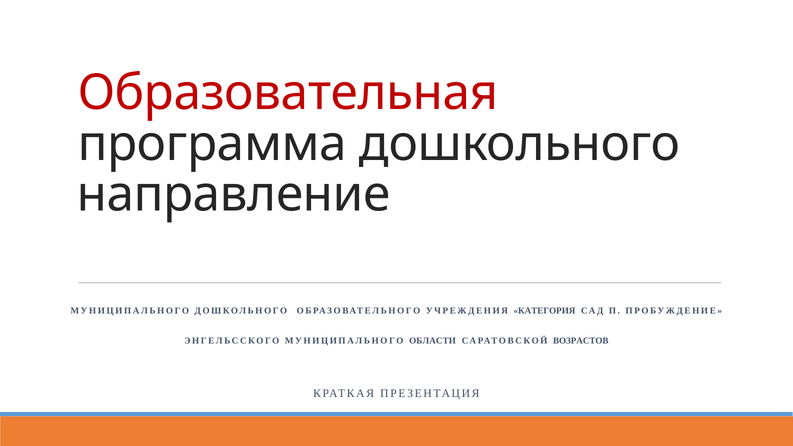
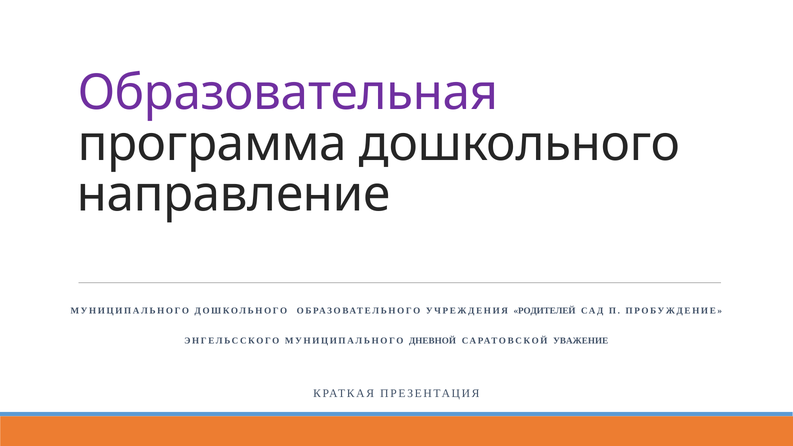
Образовательная colour: red -> purple
КАТЕГОРИЯ: КАТЕГОРИЯ -> РОДИТЕЛЕЙ
ОБЛАСТИ: ОБЛАСТИ -> ДНЕВНОЙ
ВОЗРАСТОВ: ВОЗРАСТОВ -> УВАЖЕНИЕ
